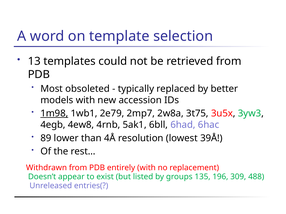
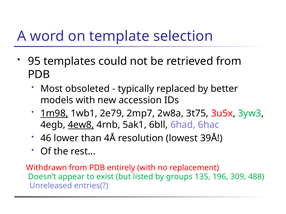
13: 13 -> 95
4ew8 underline: none -> present
89: 89 -> 46
